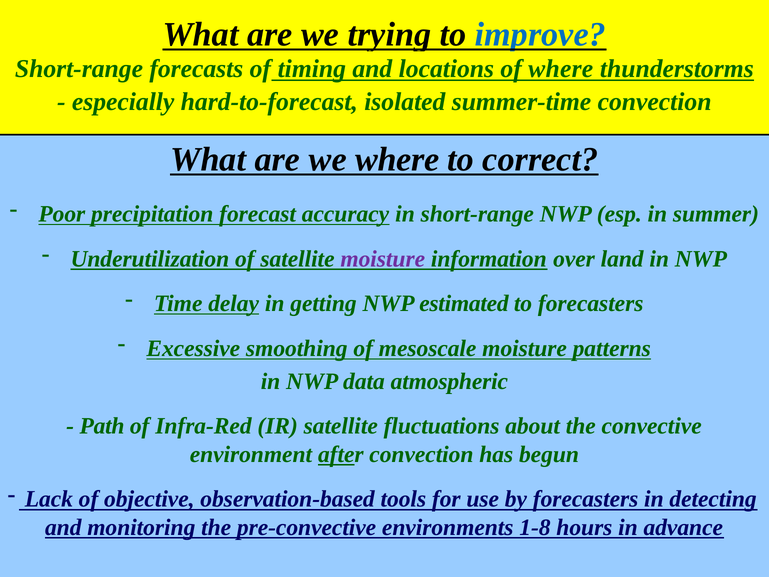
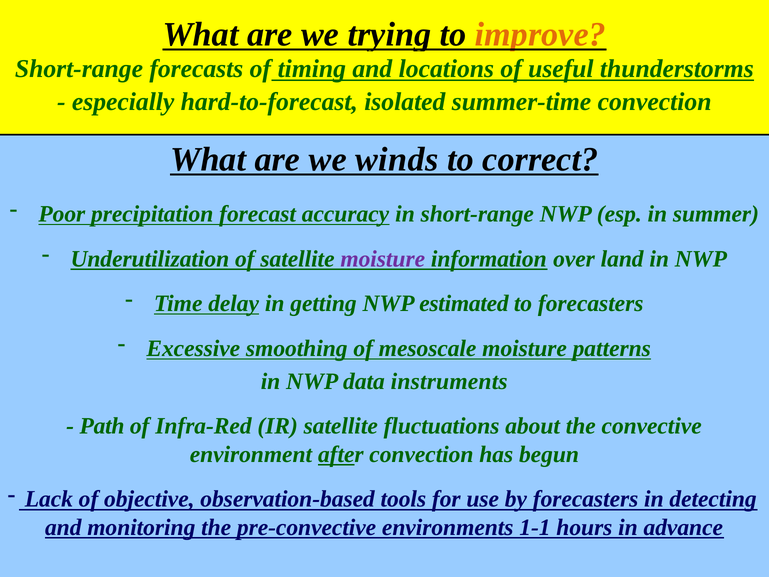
improve colour: blue -> orange
of where: where -> useful
we where: where -> winds
atmospheric: atmospheric -> instruments
1-8: 1-8 -> 1-1
